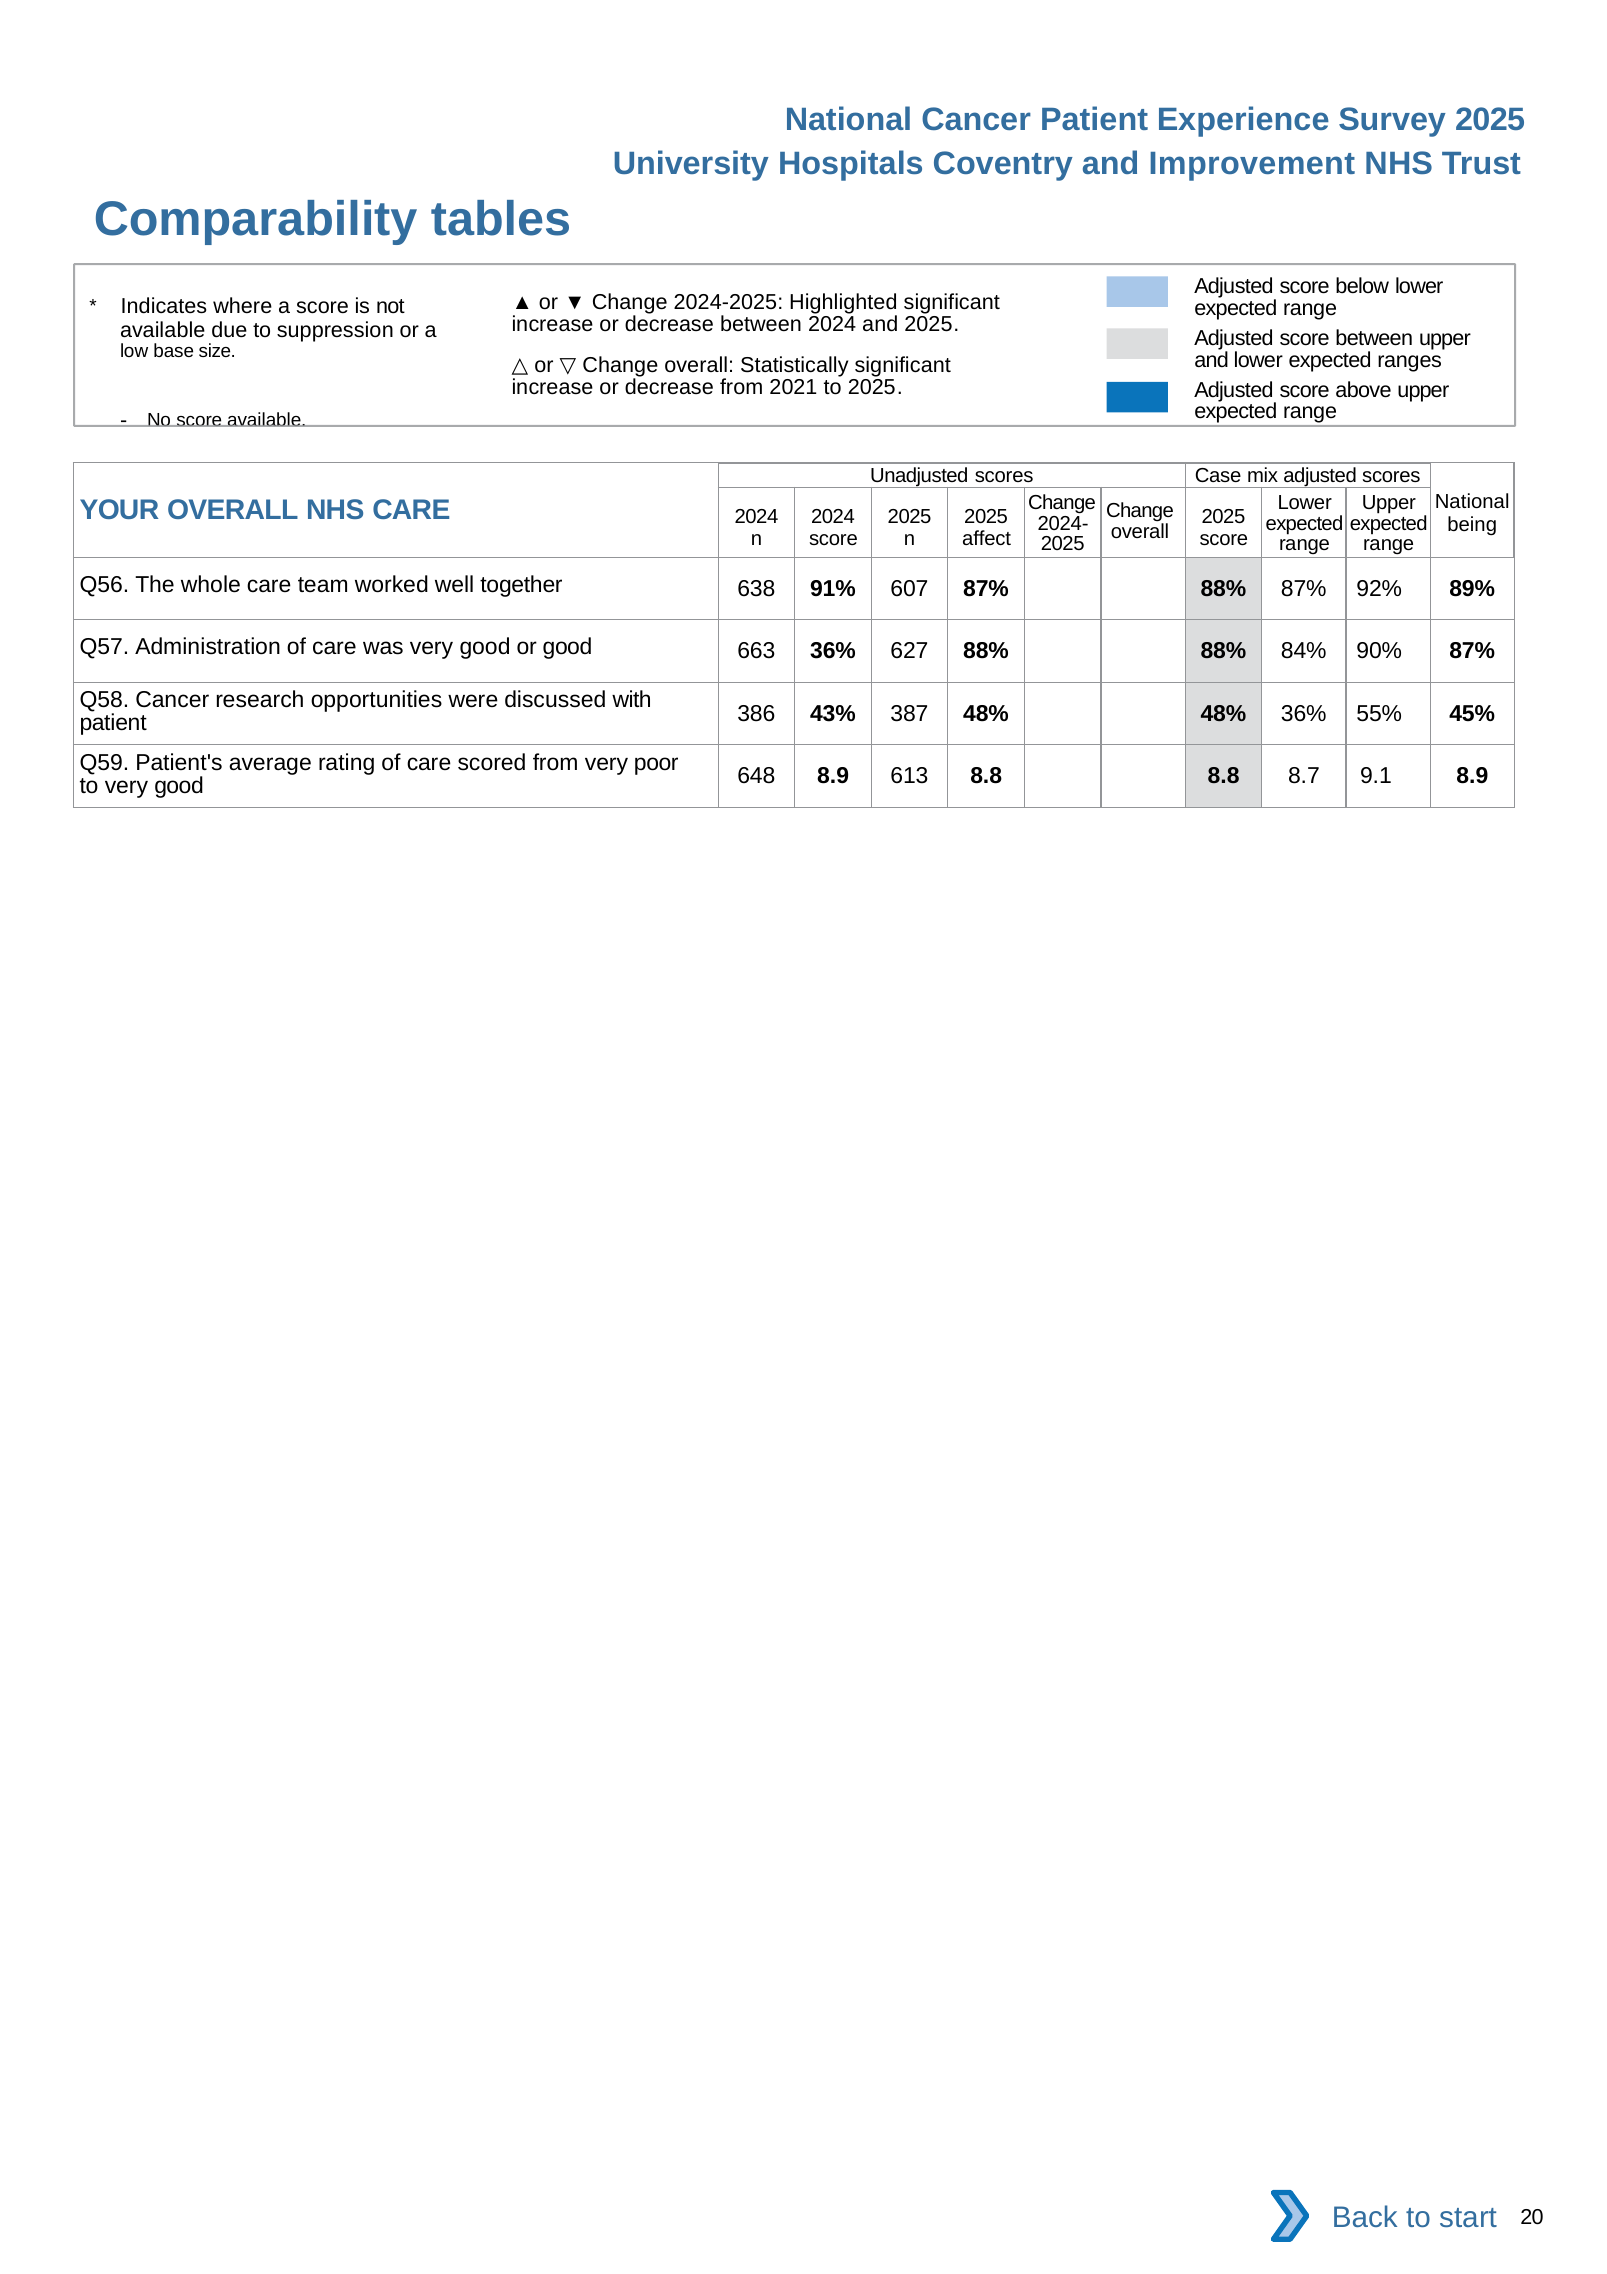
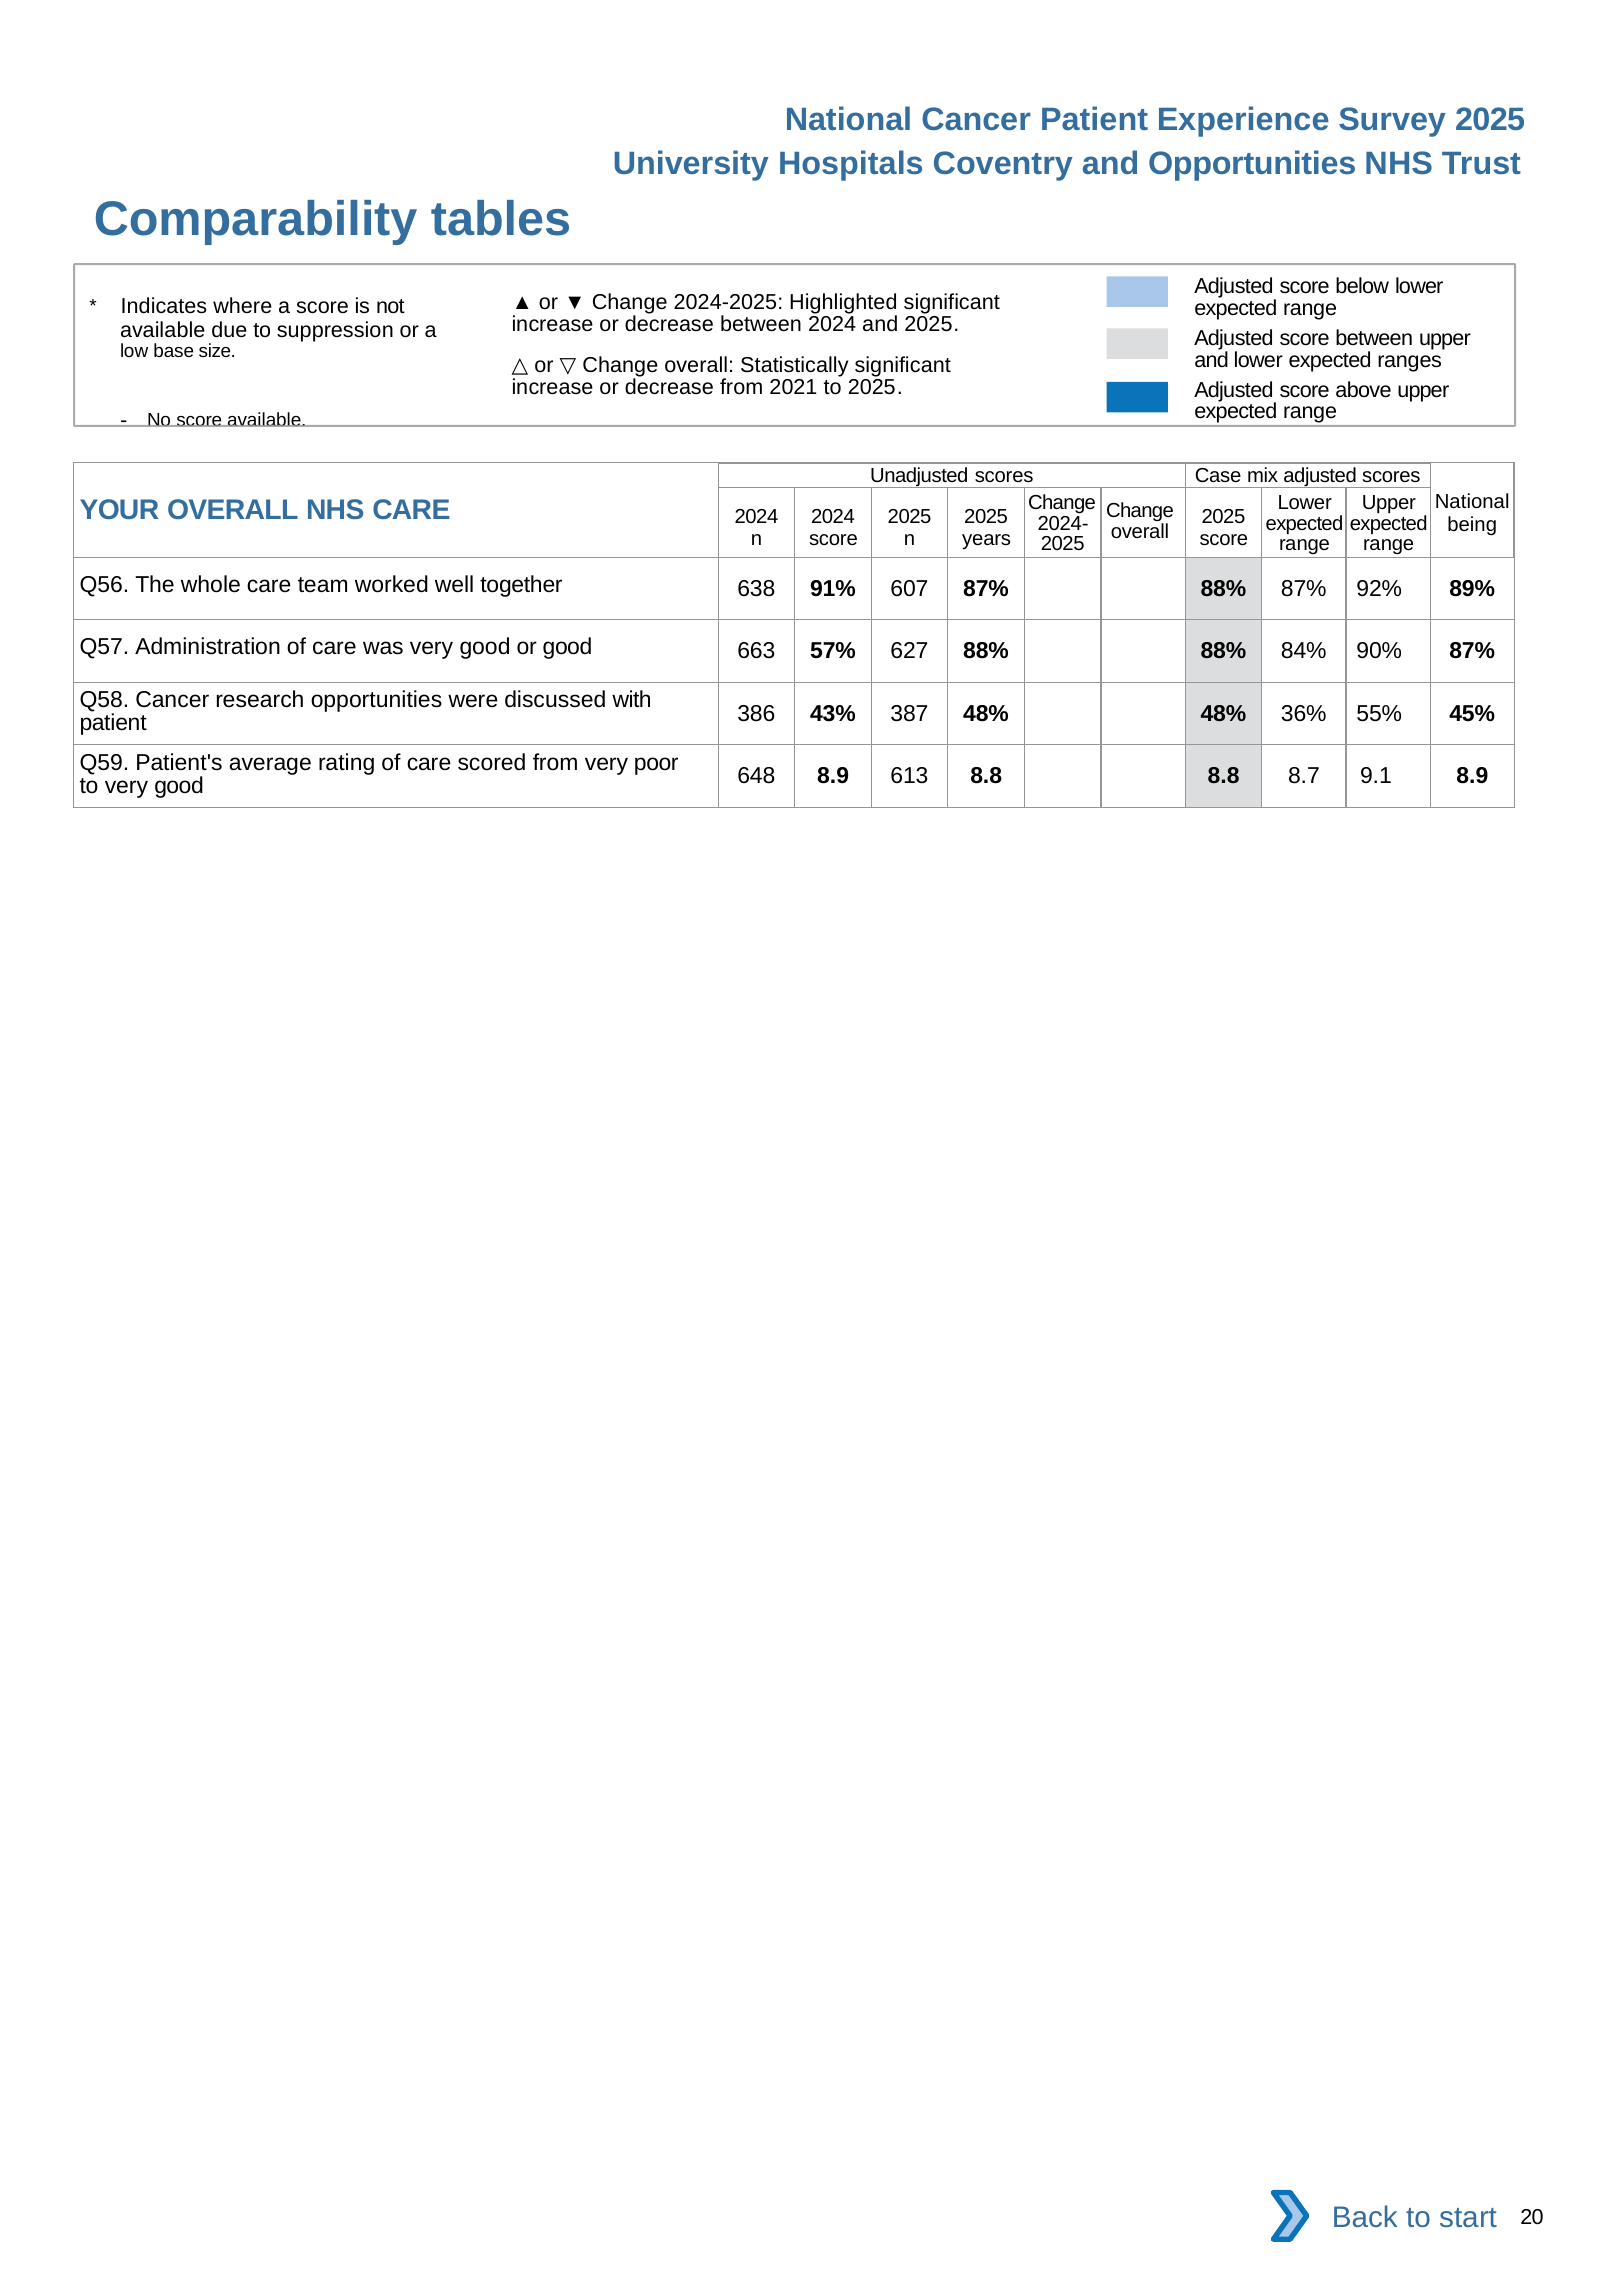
and Improvement: Improvement -> Opportunities
affect: affect -> years
663 36%: 36% -> 57%
